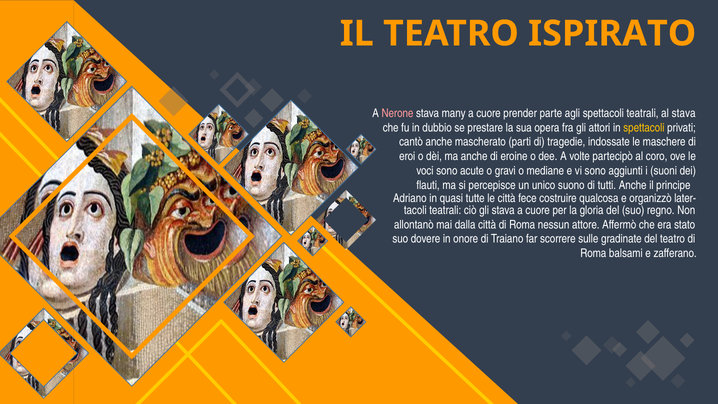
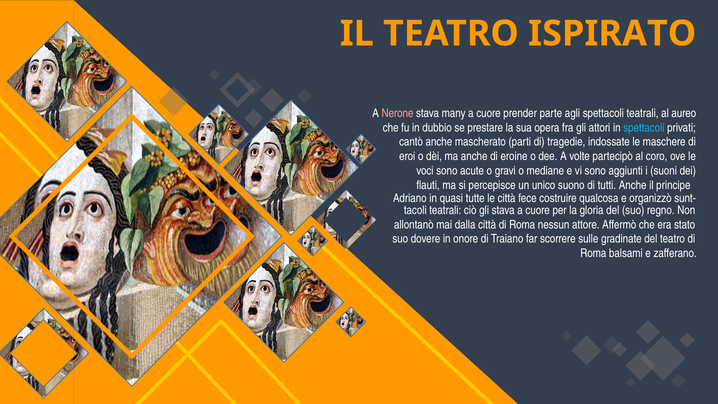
al stava: stava -> aureo
spettacoli at (644, 128) colour: yellow -> light blue
later-: later- -> sunt-
